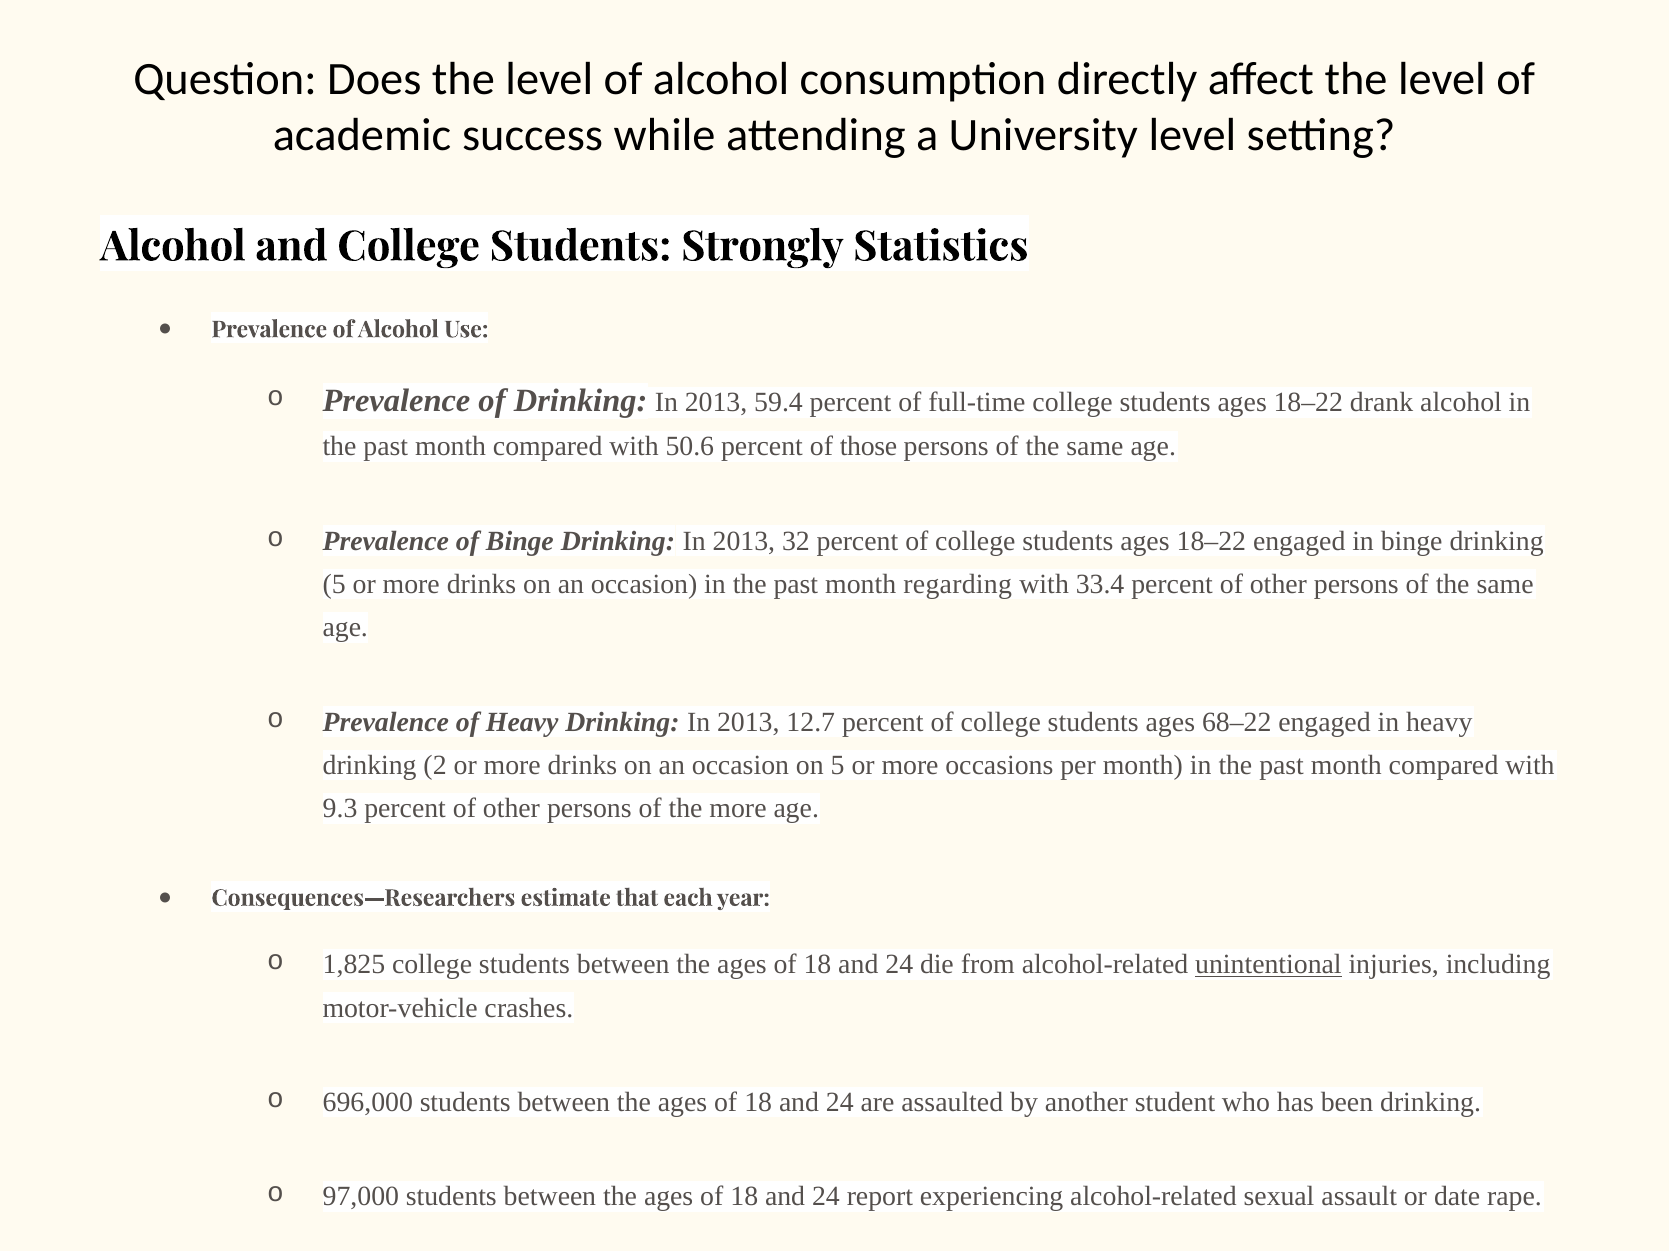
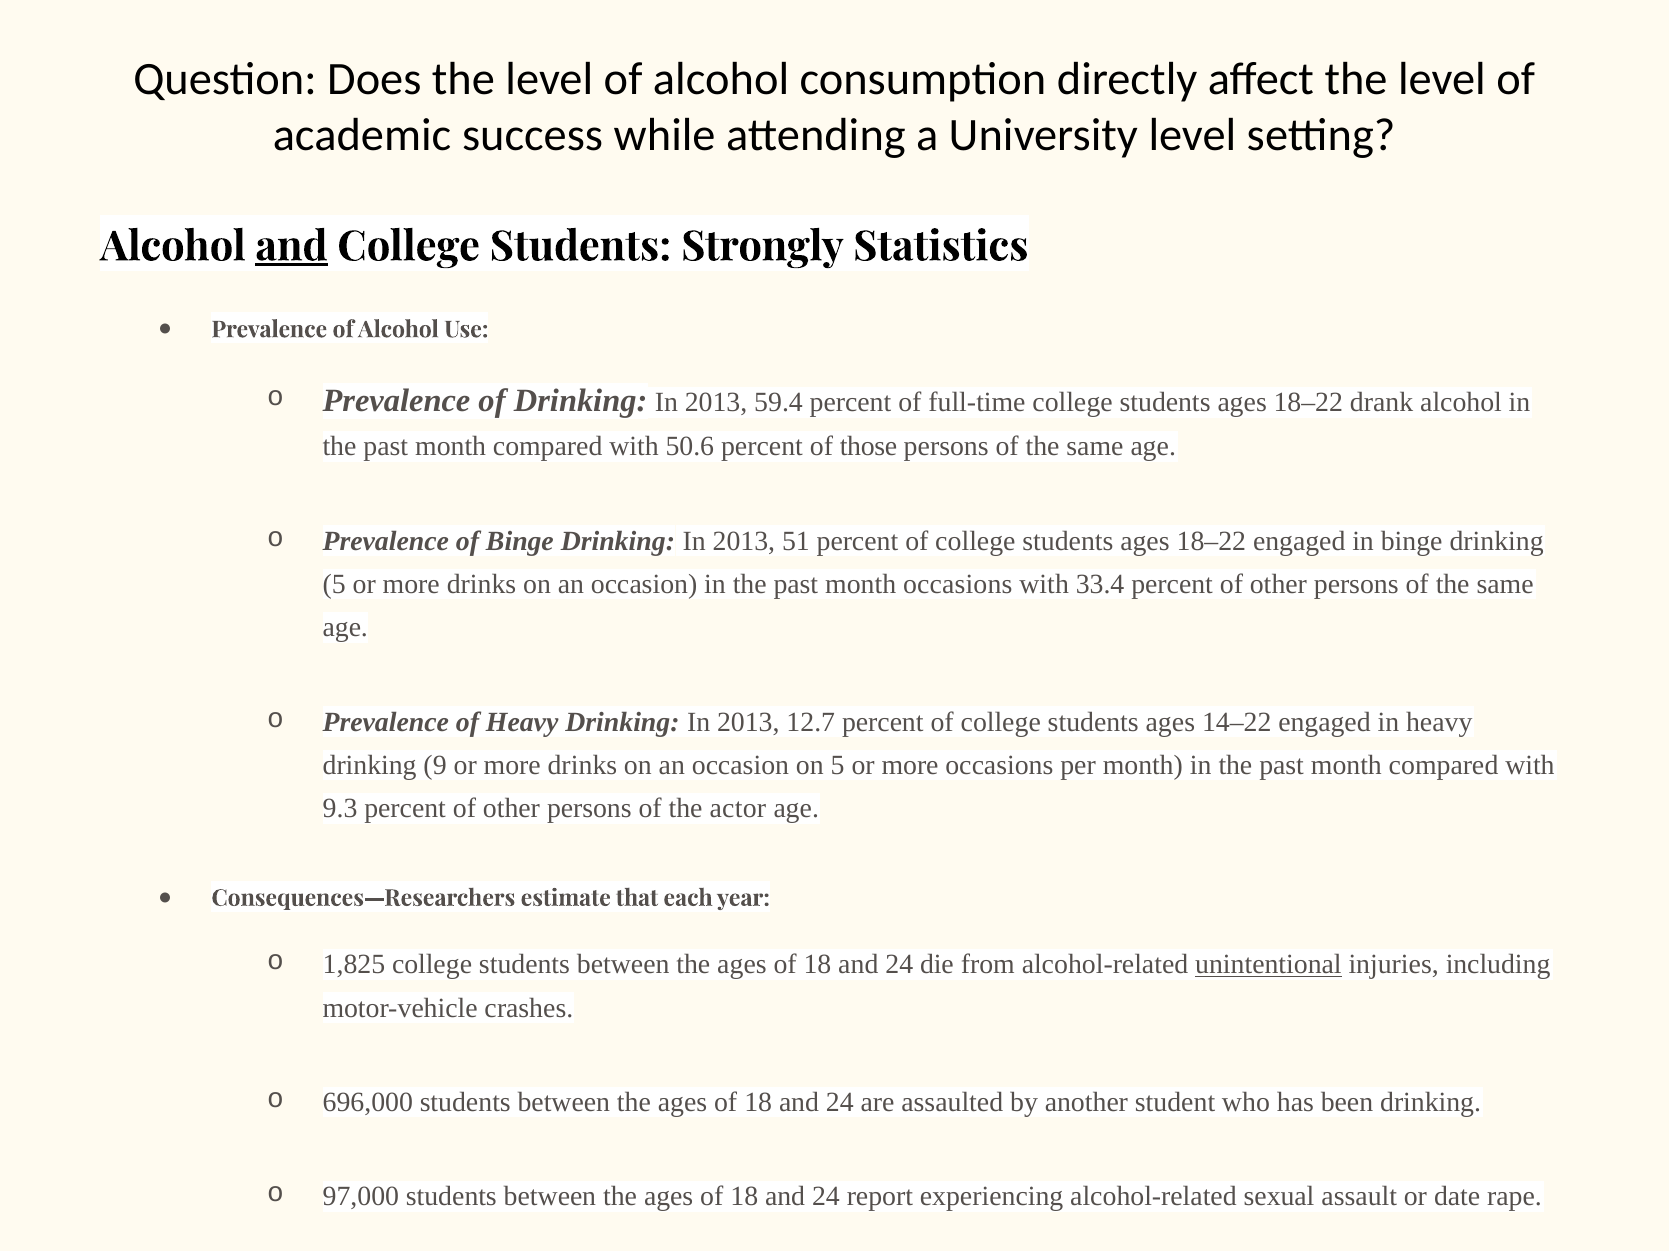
and at (291, 247) underline: none -> present
32: 32 -> 51
month regarding: regarding -> occasions
68–22: 68–22 -> 14–22
2: 2 -> 9
the more: more -> actor
